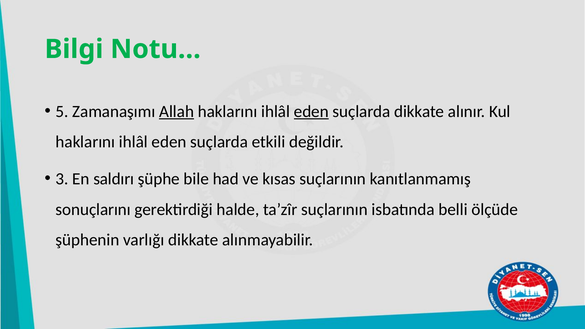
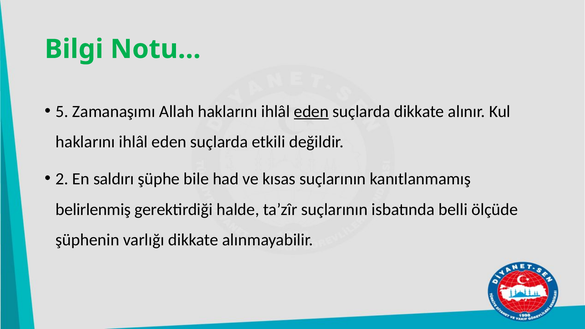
Allah underline: present -> none
3: 3 -> 2
sonuçlarını: sonuçlarını -> belirlenmiş
